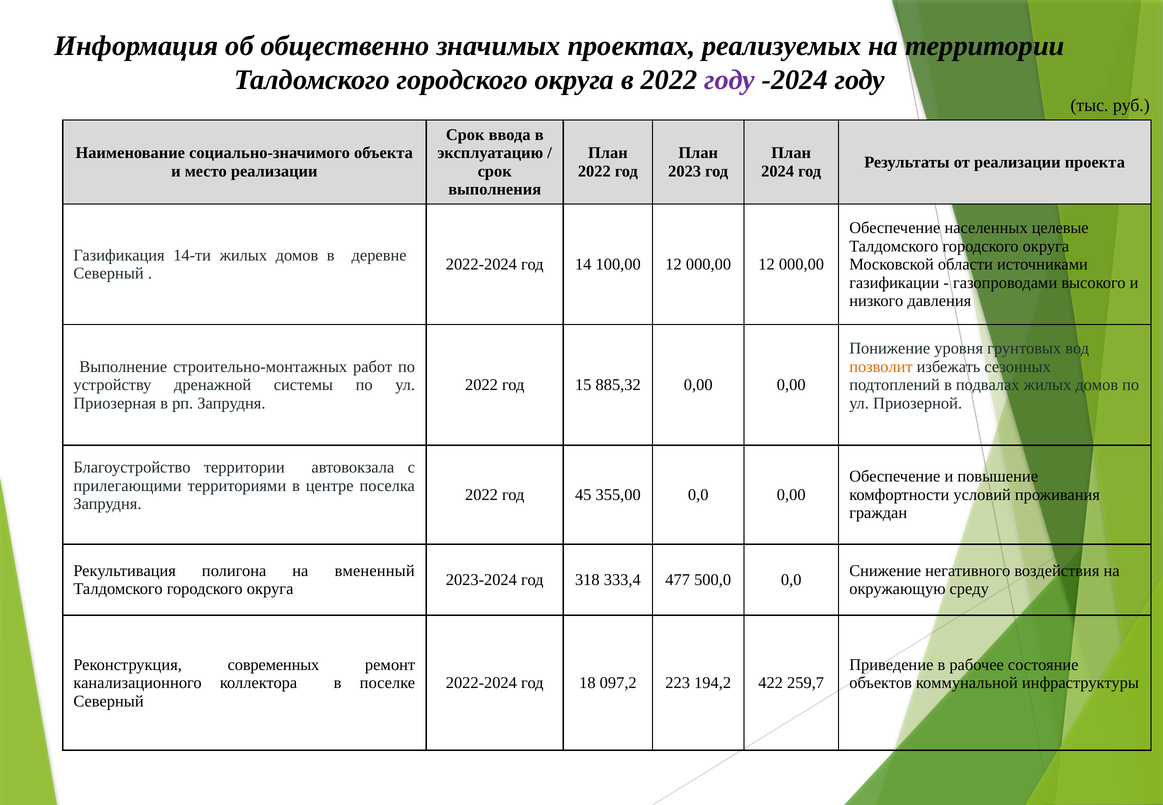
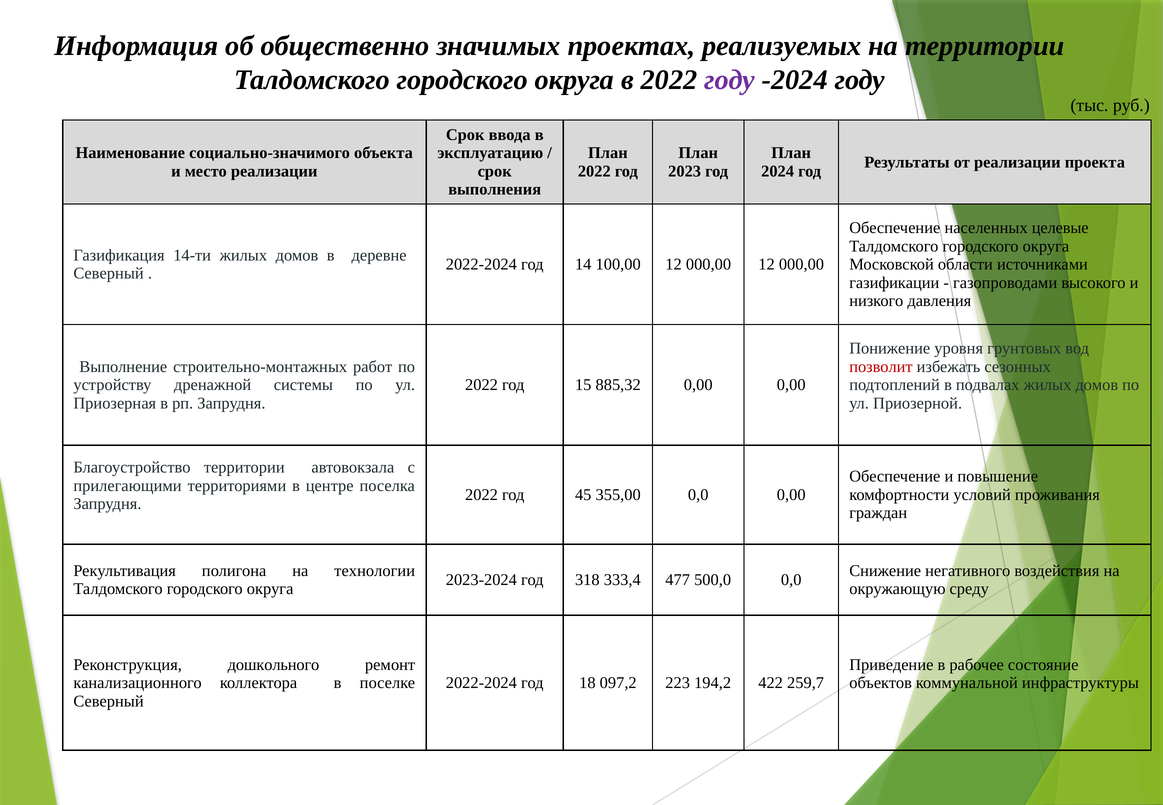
позволит colour: orange -> red
вмененный: вмененный -> технологии
современных: современных -> дошкольного
